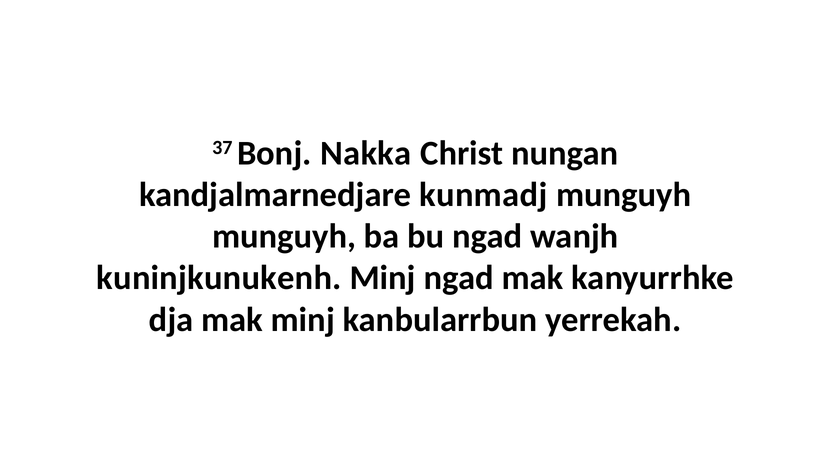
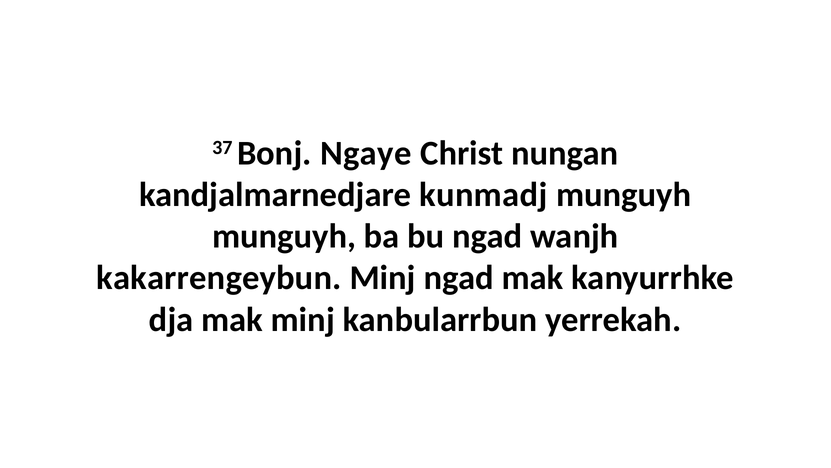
Nakka: Nakka -> Ngaye
kuninjkunukenh: kuninjkunukenh -> kakarrengeybun
